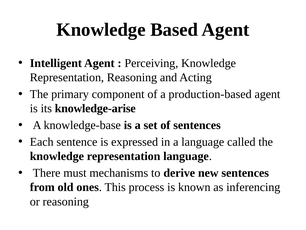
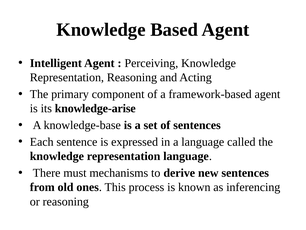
production-based: production-based -> framework-based
